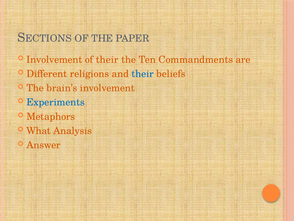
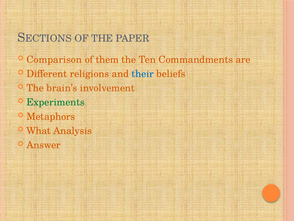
Involvement at (54, 59): Involvement -> Comparison
of their: their -> them
Experiments colour: blue -> green
